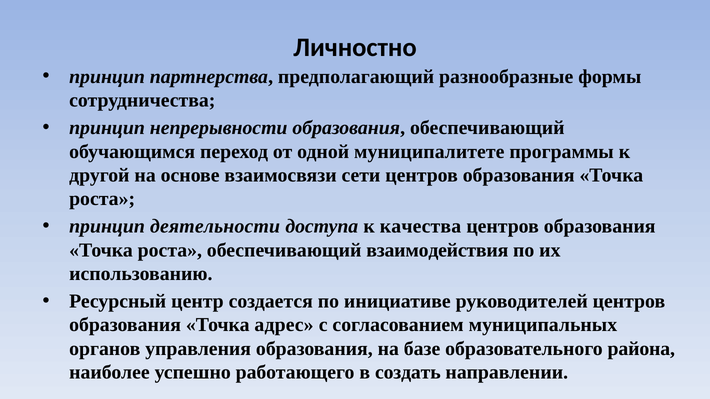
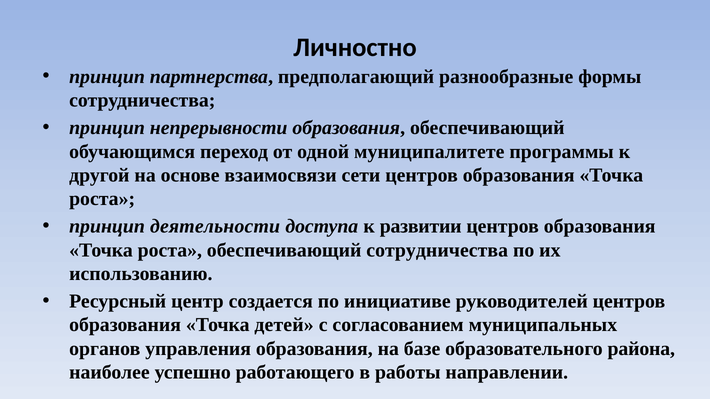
качества: качества -> развитии
обеспечивающий взаимодействия: взаимодействия -> сотрудничества
адрес: адрес -> детей
создать: создать -> работы
